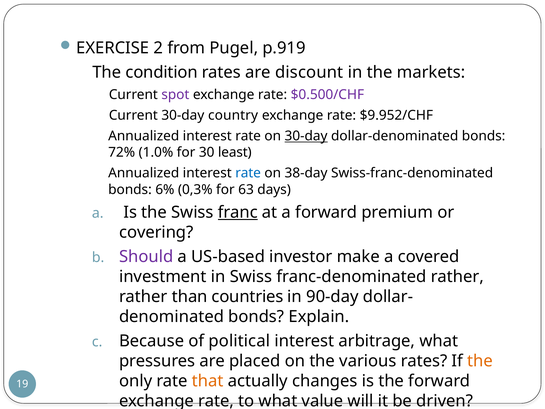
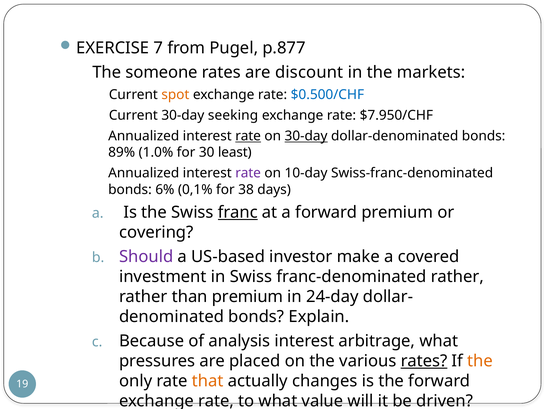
2: 2 -> 7
p.919: p.919 -> p.877
condition: condition -> someone
spot colour: purple -> orange
$0.500/CHF colour: purple -> blue
country: country -> seeking
$9.952/CHF: $9.952/CHF -> $7.950/CHF
rate at (248, 136) underline: none -> present
72%: 72% -> 89%
rate at (248, 173) colour: blue -> purple
38-day: 38-day -> 10-day
0,3%: 0,3% -> 0,1%
63: 63 -> 38
than countries: countries -> premium
90-day: 90-day -> 24-day
political: political -> analysis
rates at (424, 361) underline: none -> present
